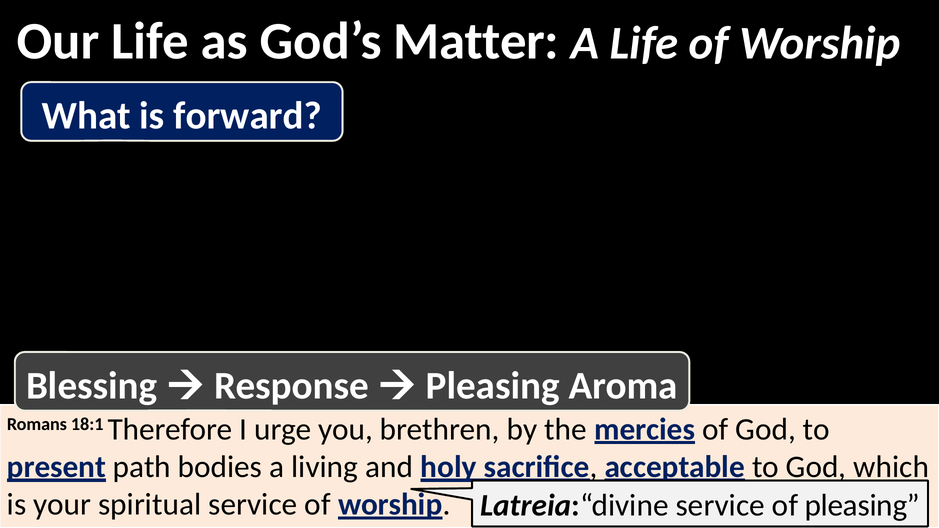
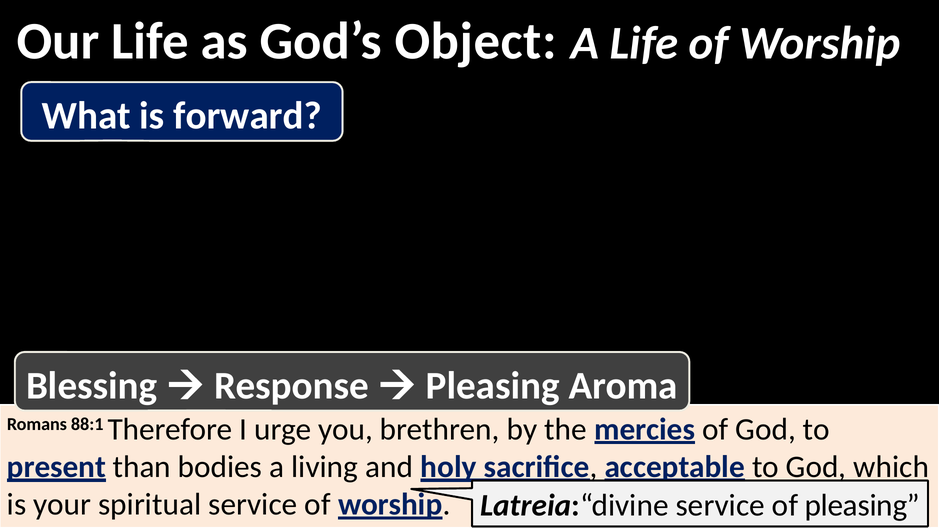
Matter: Matter -> Object
18:1: 18:1 -> 88:1
path: path -> than
